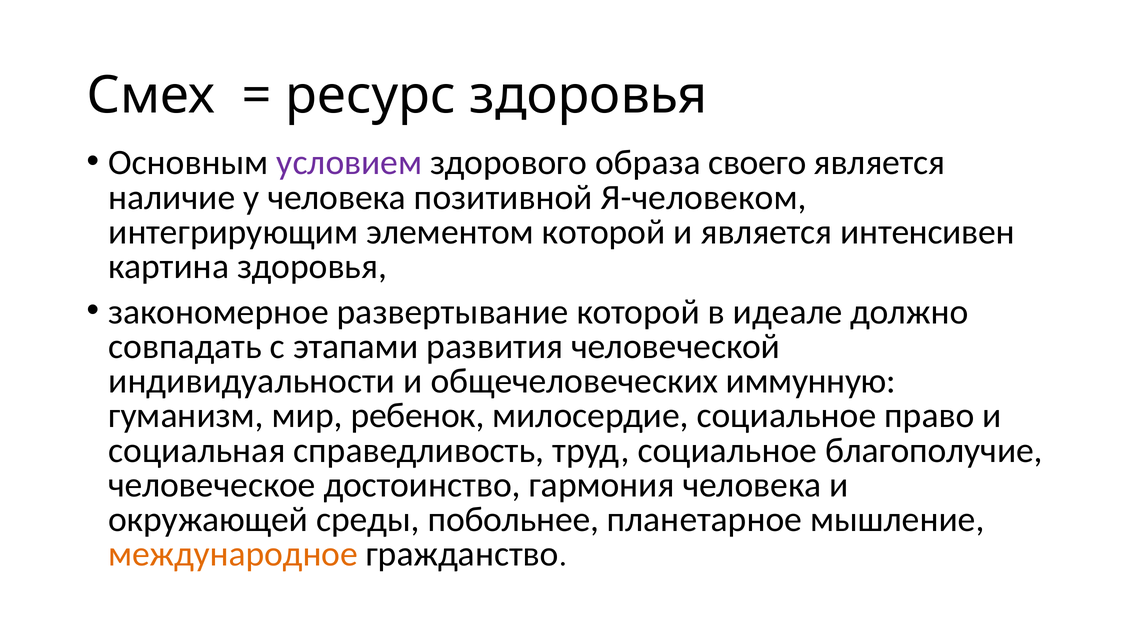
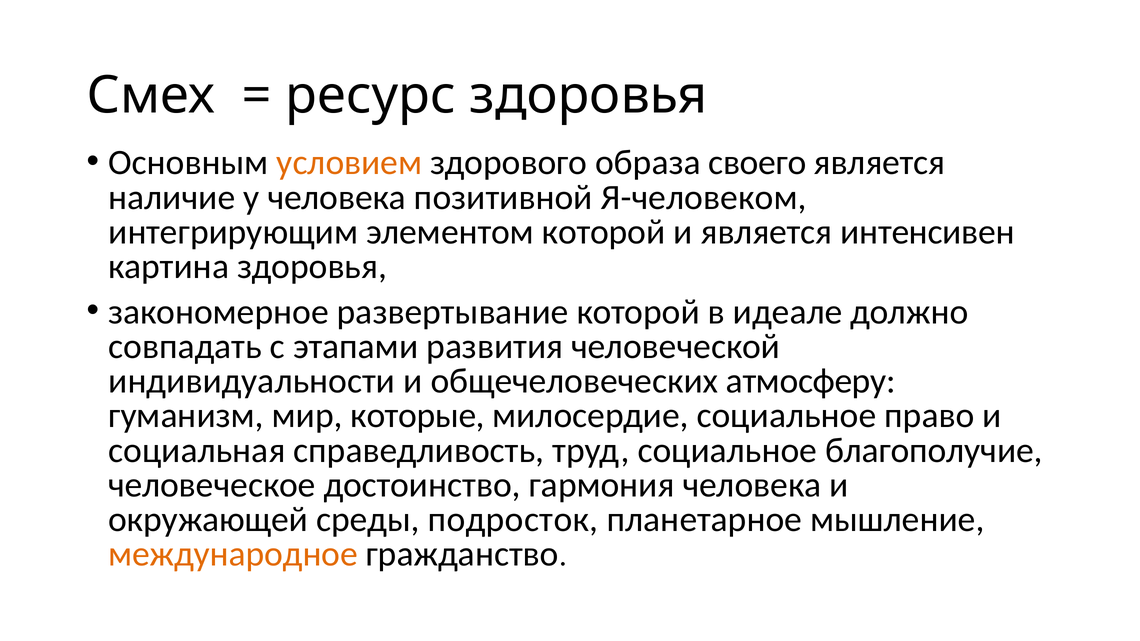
условием colour: purple -> orange
иммунную: иммунную -> атмосферу
ребенок: ребенок -> которые
побольнее: побольнее -> подросток
